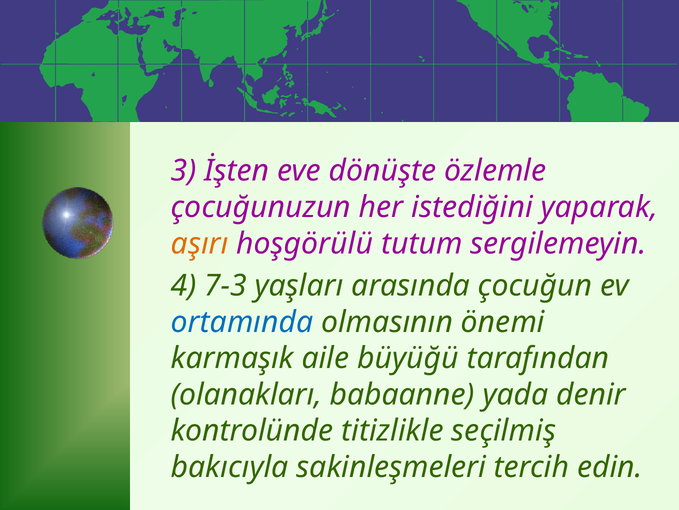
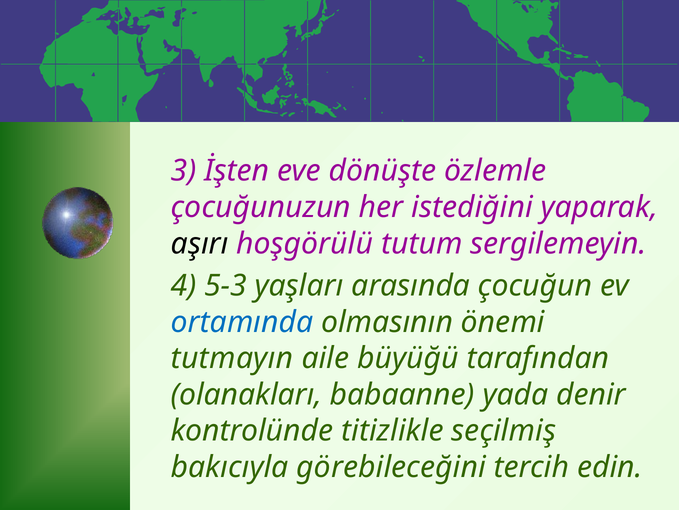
aşırı colour: orange -> black
7-3: 7-3 -> 5-3
karmaşık: karmaşık -> tutmayın
sakinleşmeleri: sakinleşmeleri -> görebileceğini
